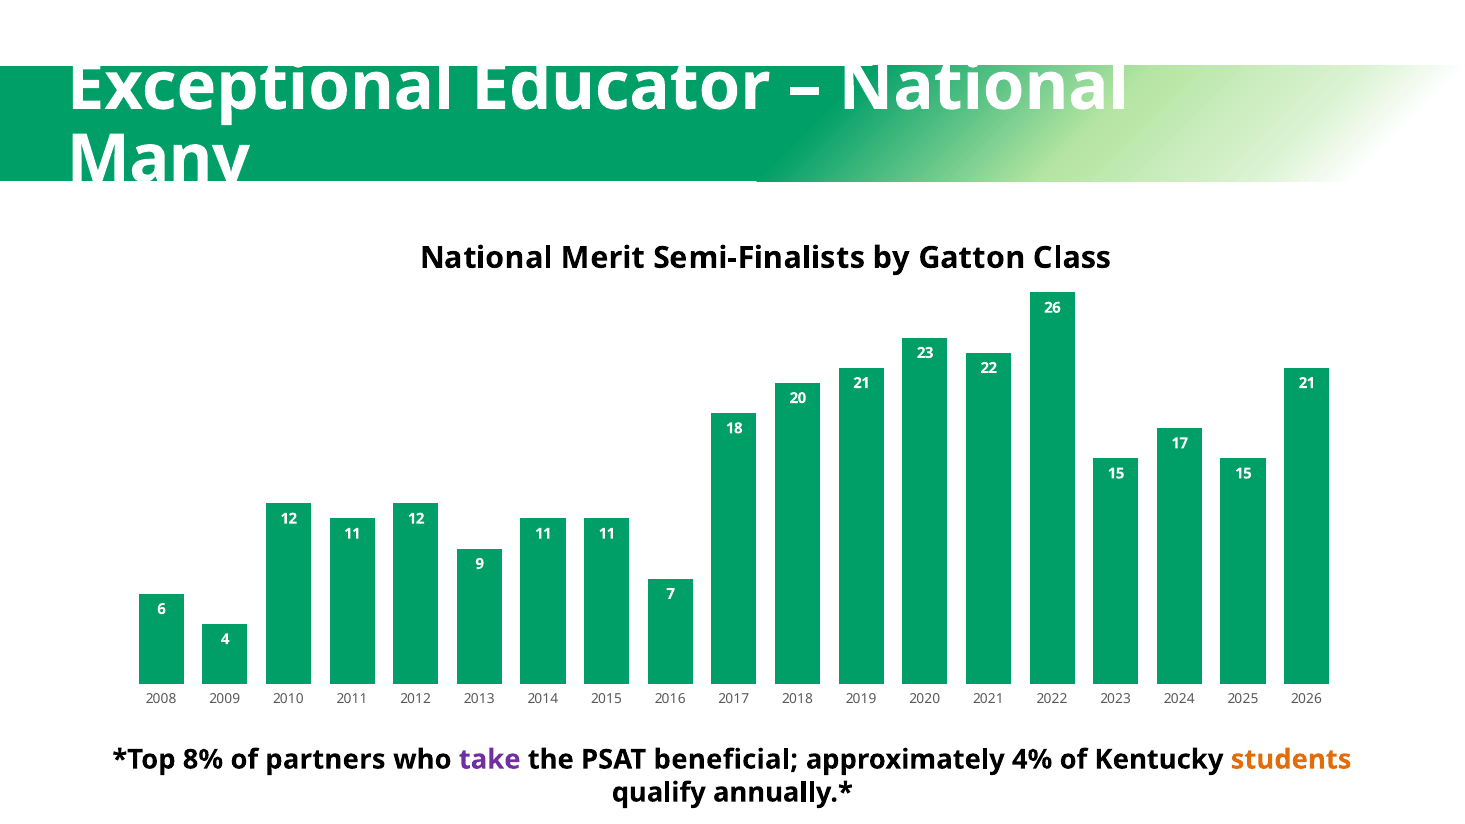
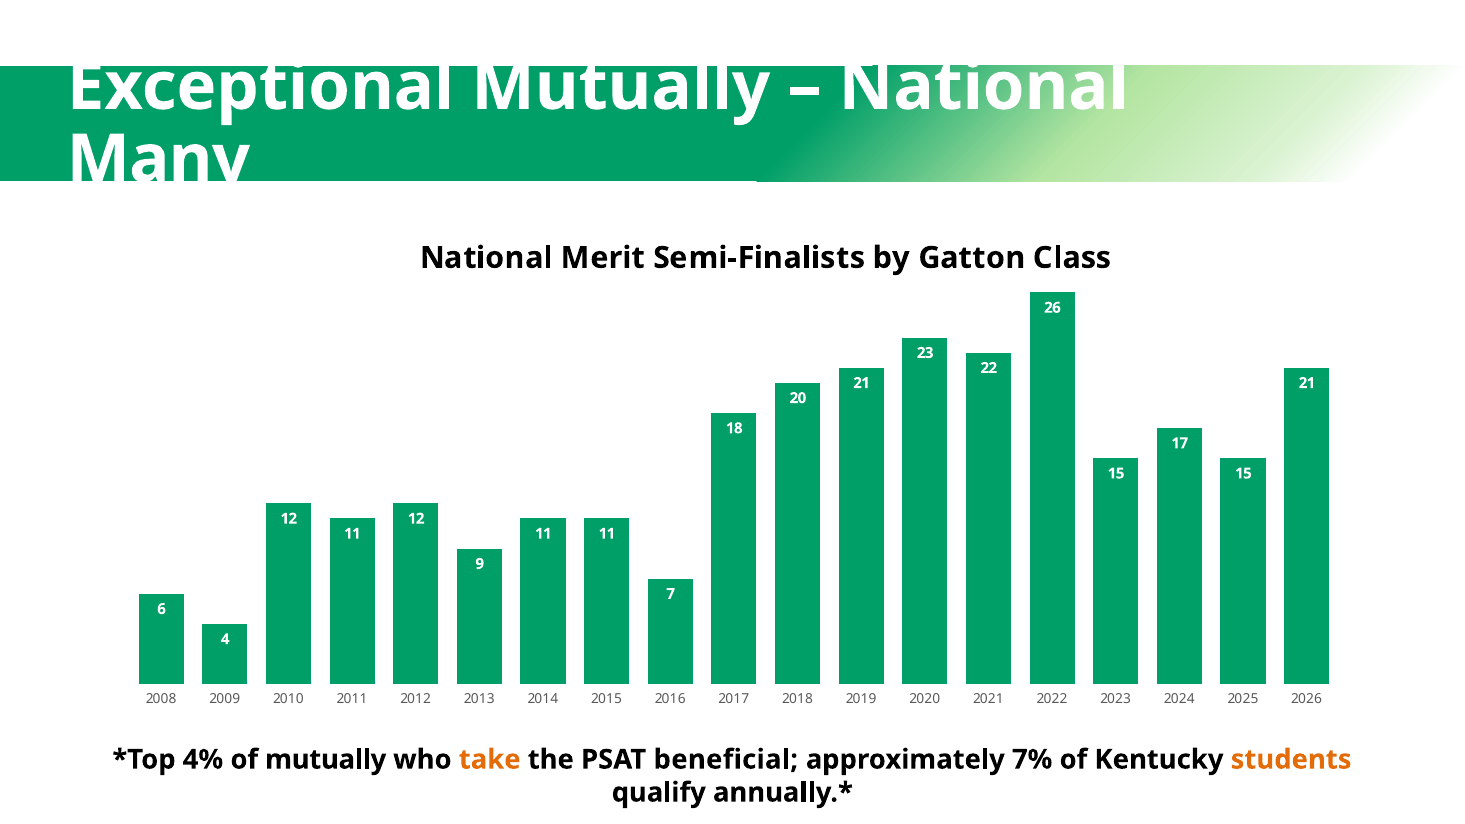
Exceptional Educator: Educator -> Mutually
8%: 8% -> 4%
of partners: partners -> mutually
take colour: purple -> orange
4%: 4% -> 7%
